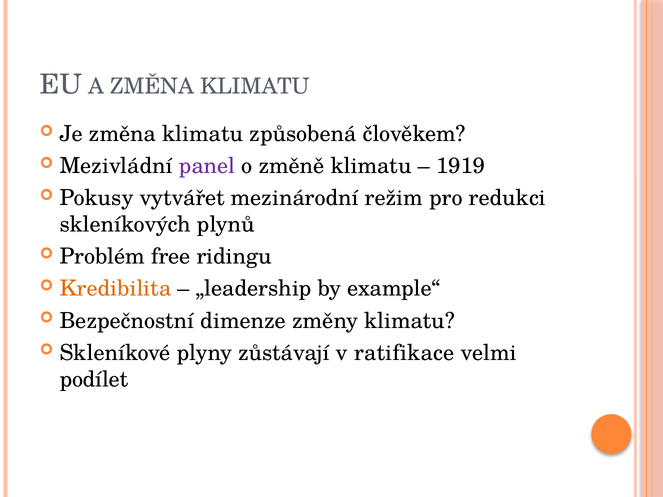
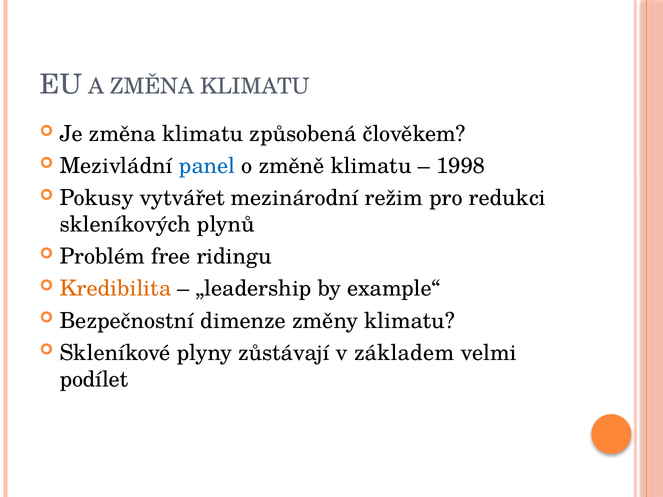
panel colour: purple -> blue
1919: 1919 -> 1998
ratifikace: ratifikace -> základem
